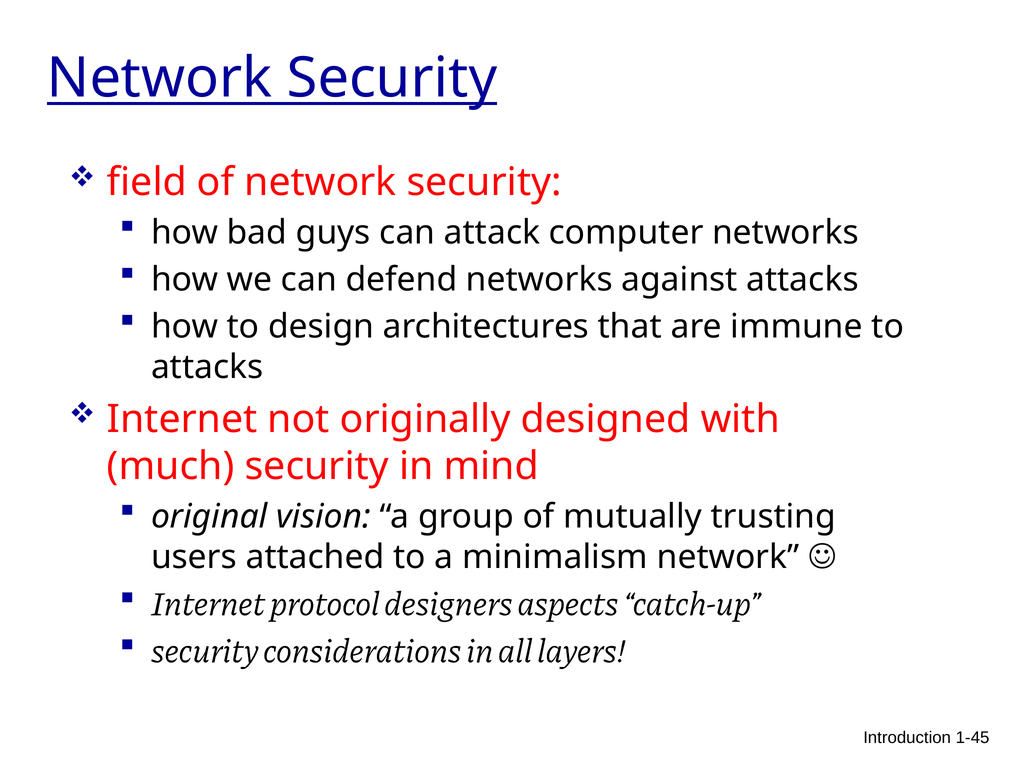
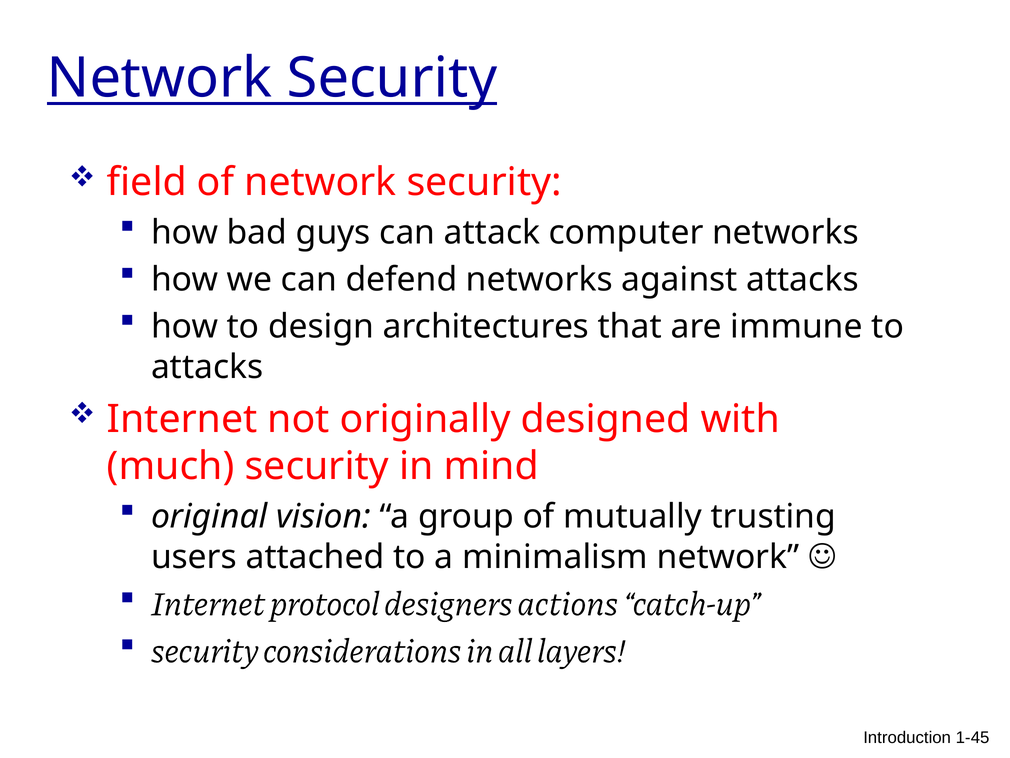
aspects: aspects -> actions
